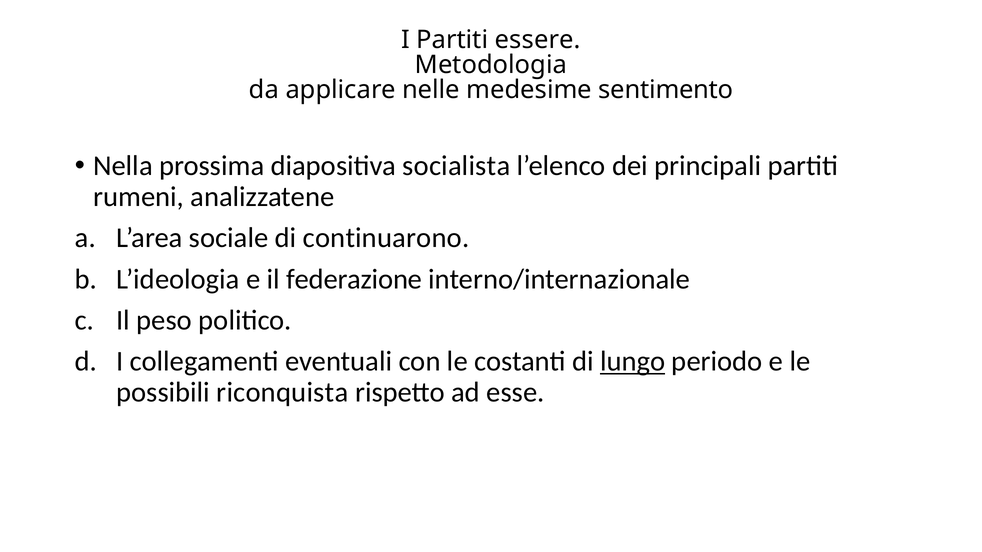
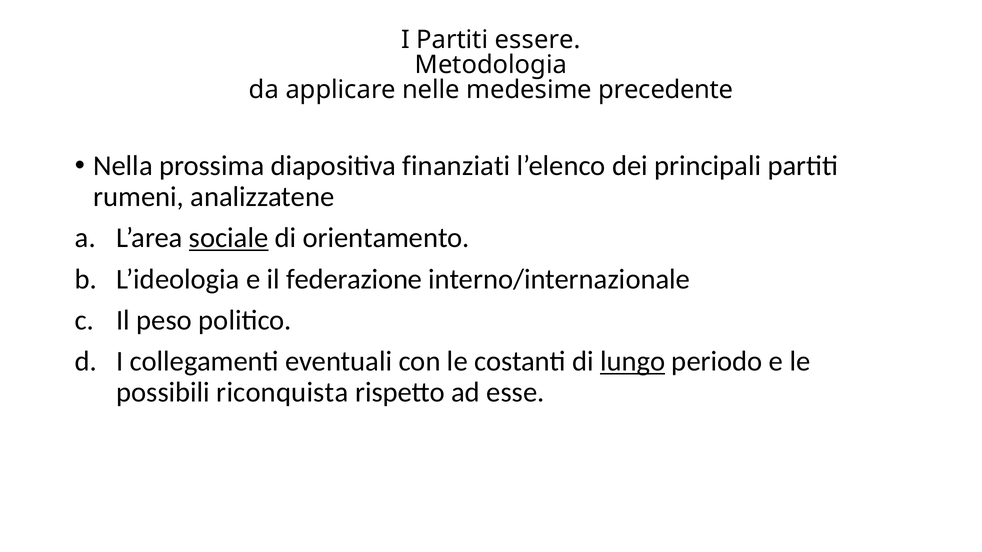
sentimento: sentimento -> precedente
socialista: socialista -> finanziati
sociale underline: none -> present
continuarono: continuarono -> orientamento
